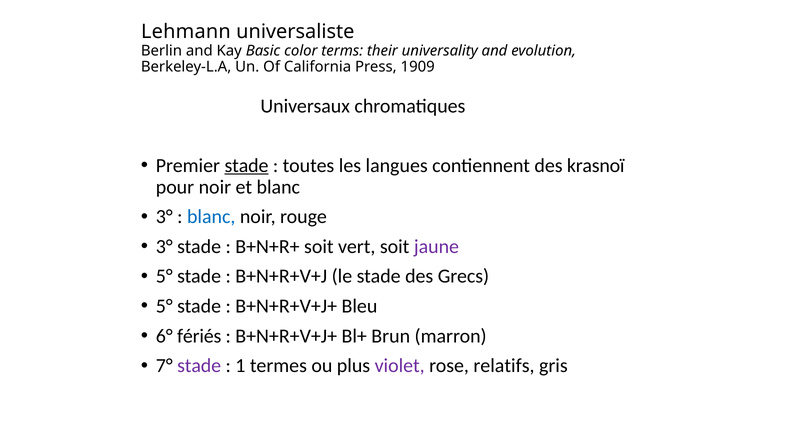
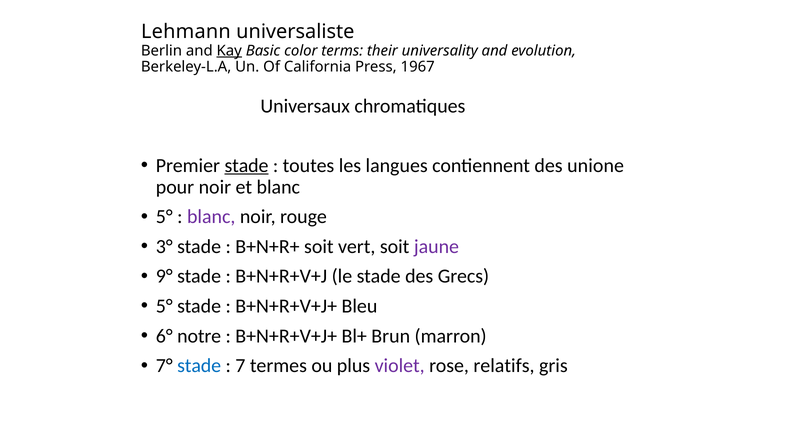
Kay underline: none -> present
1909: 1909 -> 1967
krasnoï: krasnoï -> unione
3° at (164, 217): 3° -> 5°
blanc at (211, 217) colour: blue -> purple
5° at (164, 277): 5° -> 9°
fériés: fériés -> notre
stade at (199, 366) colour: purple -> blue
1: 1 -> 7
